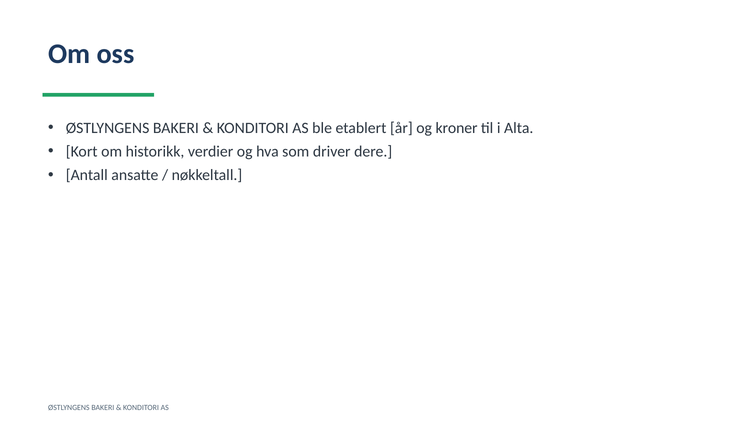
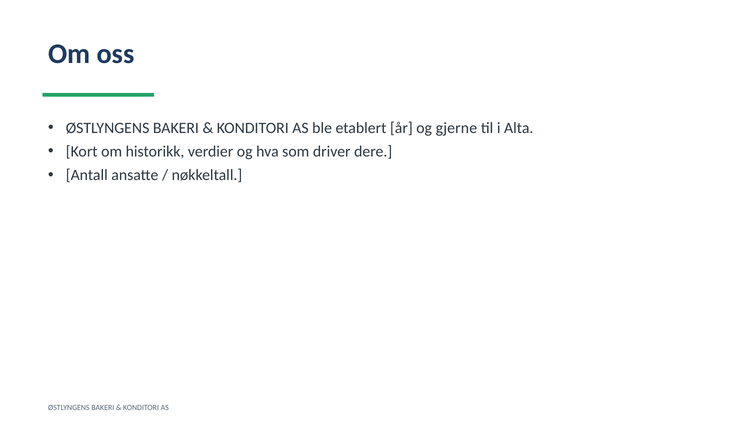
kroner: kroner -> gjerne
